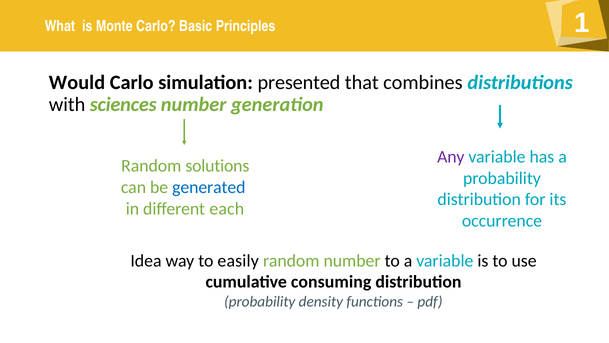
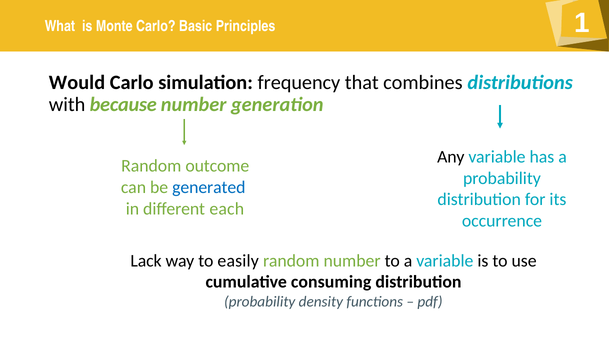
presented: presented -> frequency
sciences: sciences -> because
Any colour: purple -> black
solutions: solutions -> outcome
Idea: Idea -> Lack
